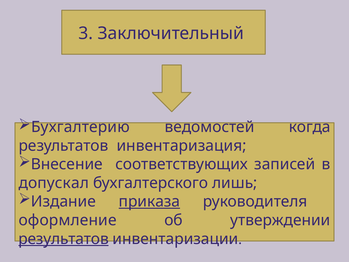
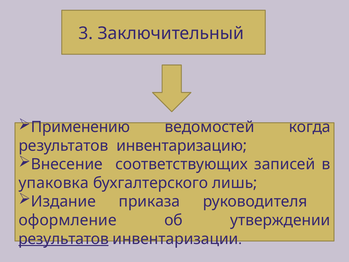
Бухгалтерию: Бухгалтерию -> Применению
инвентаризация: инвентаризация -> инвентаризацию
допускал: допускал -> упаковка
приказа underline: present -> none
